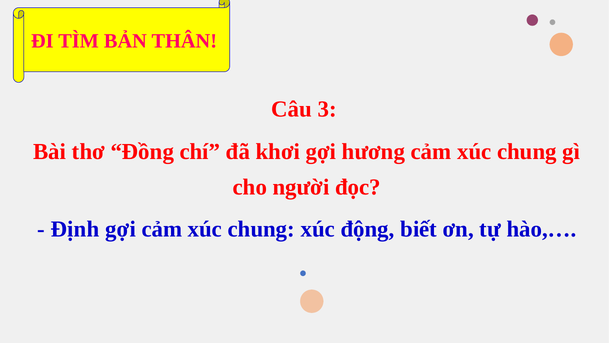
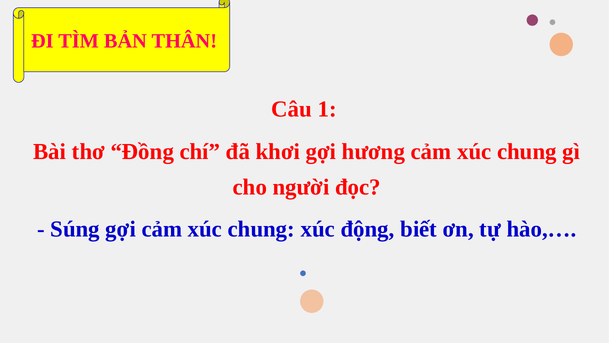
3: 3 -> 1
Định: Định -> Súng
